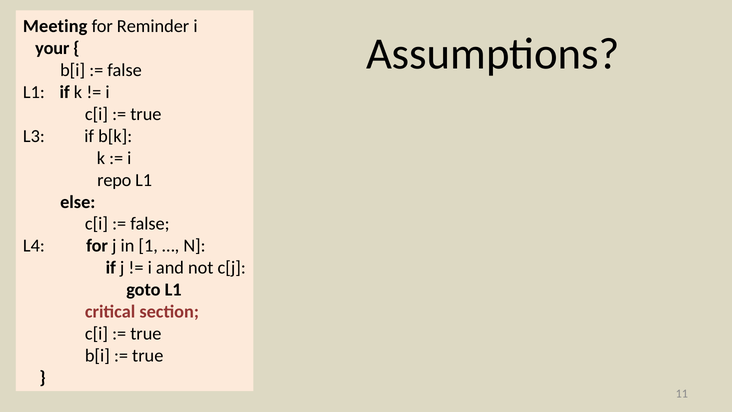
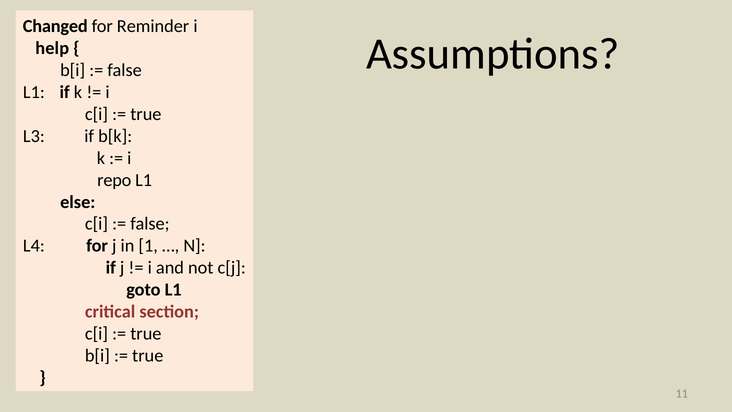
Meeting: Meeting -> Changed
your: your -> help
